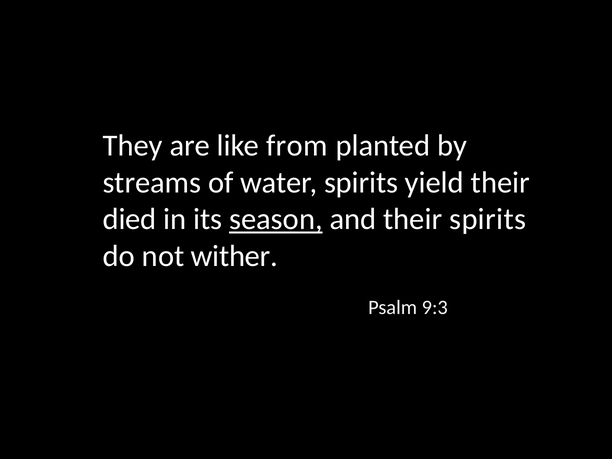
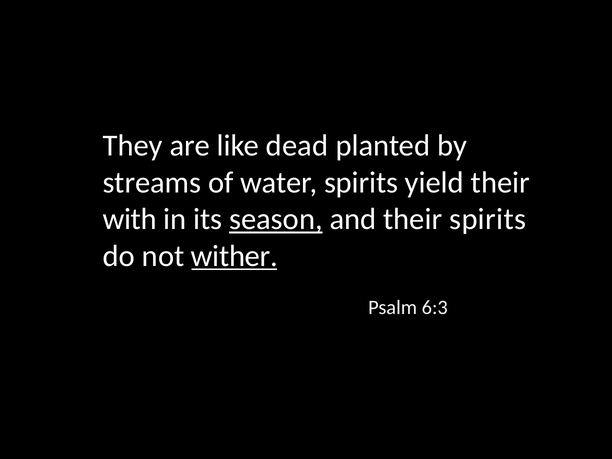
from: from -> dead
died: died -> with
wither underline: none -> present
9:3: 9:3 -> 6:3
